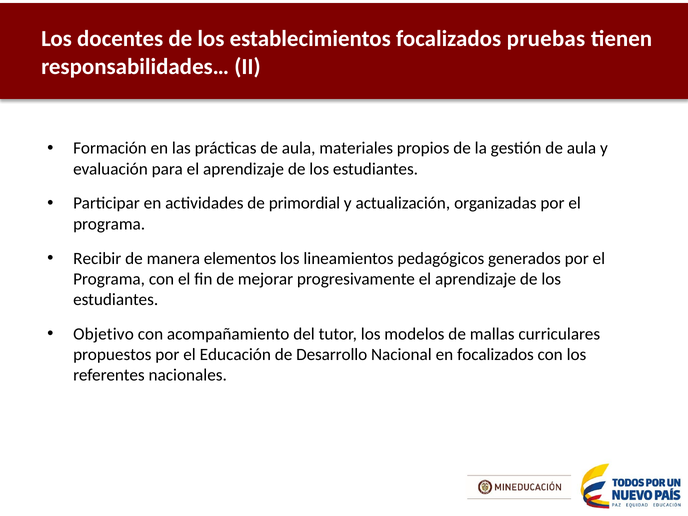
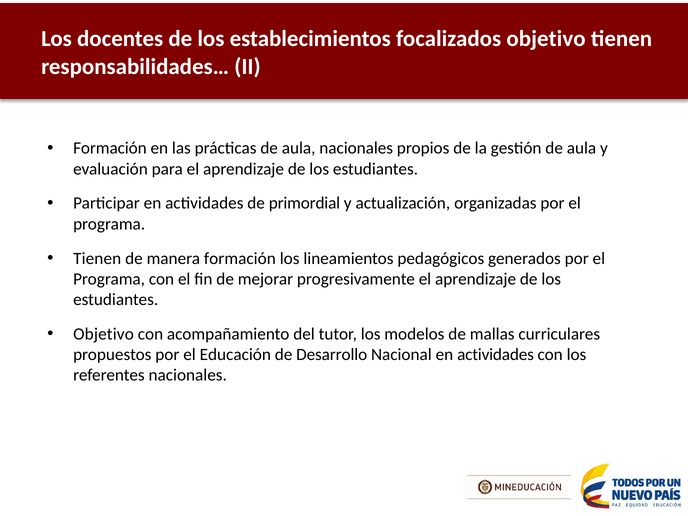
focalizados pruebas: pruebas -> objetivo
aula materiales: materiales -> nacionales
Recibir at (97, 258): Recibir -> Tienen
manera elementos: elementos -> formación
Nacional en focalizados: focalizados -> actividades
